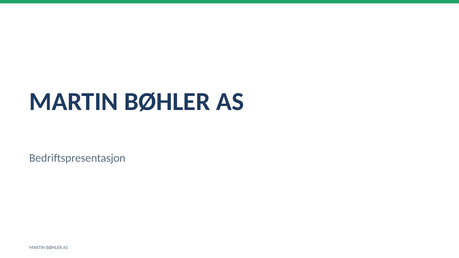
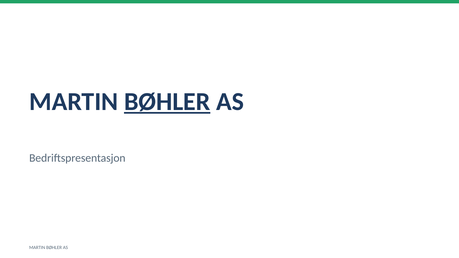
BØHLER at (167, 102) underline: none -> present
